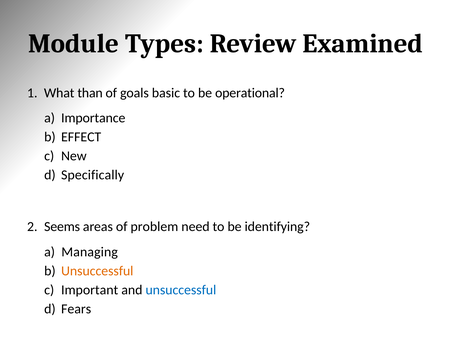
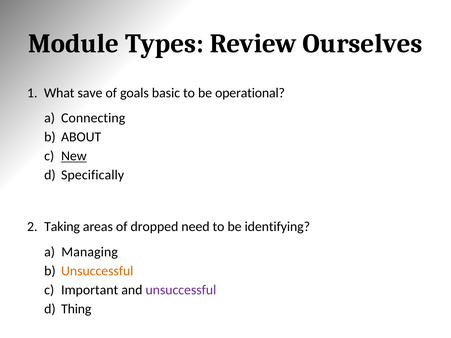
Examined: Examined -> Ourselves
than: than -> save
Importance: Importance -> Connecting
EFFECT: EFFECT -> ABOUT
New underline: none -> present
Seems: Seems -> Taking
problem: problem -> dropped
unsuccessful at (181, 290) colour: blue -> purple
Fears: Fears -> Thing
